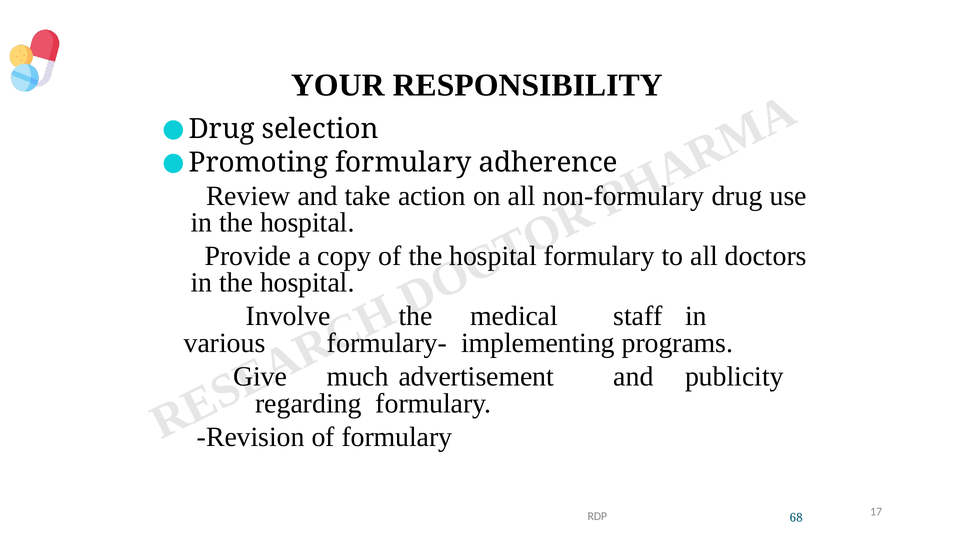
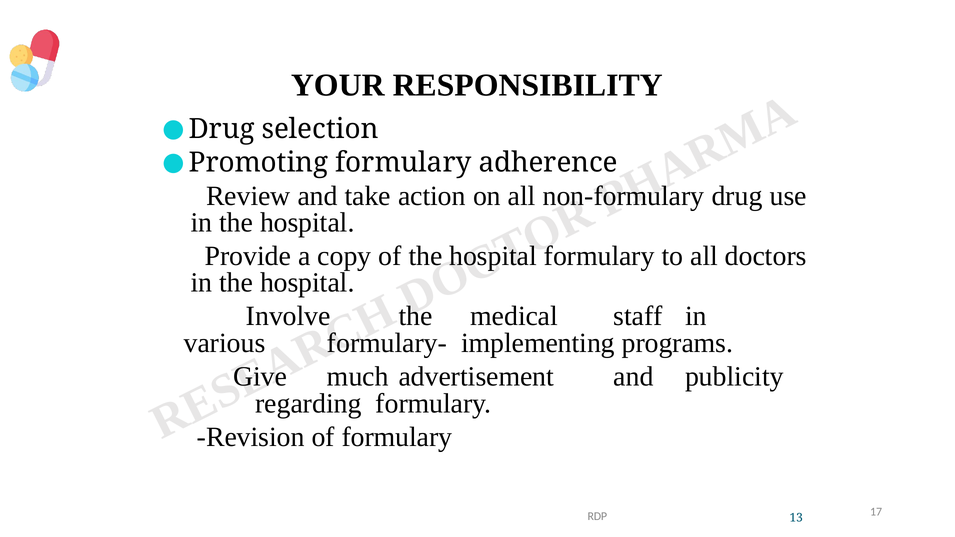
68: 68 -> 13
